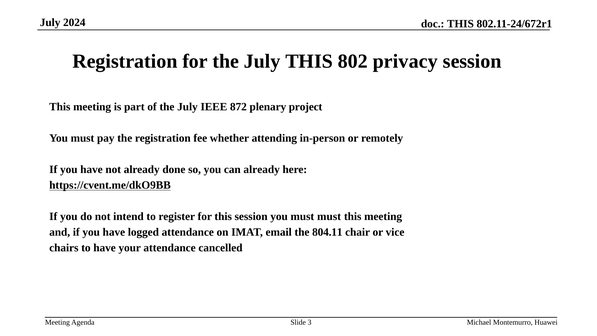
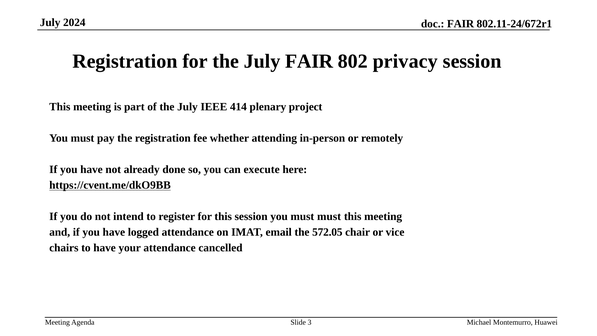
THIS at (460, 24): THIS -> FAIR
July THIS: THIS -> FAIR
872: 872 -> 414
can already: already -> execute
804.11: 804.11 -> 572.05
